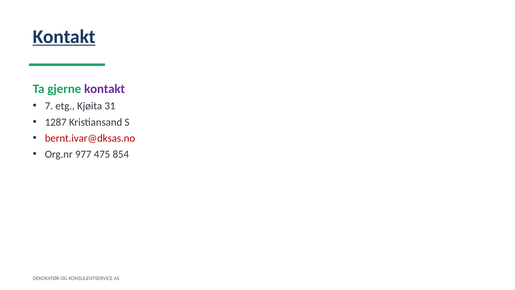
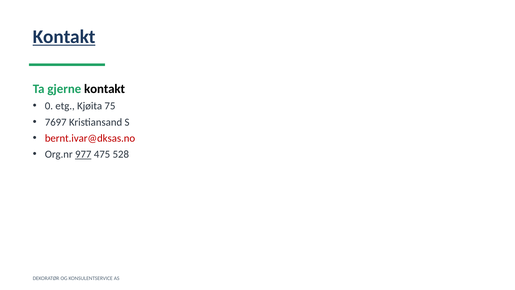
kontakt at (105, 89) colour: purple -> black
7: 7 -> 0
31: 31 -> 75
1287: 1287 -> 7697
977 underline: none -> present
854: 854 -> 528
